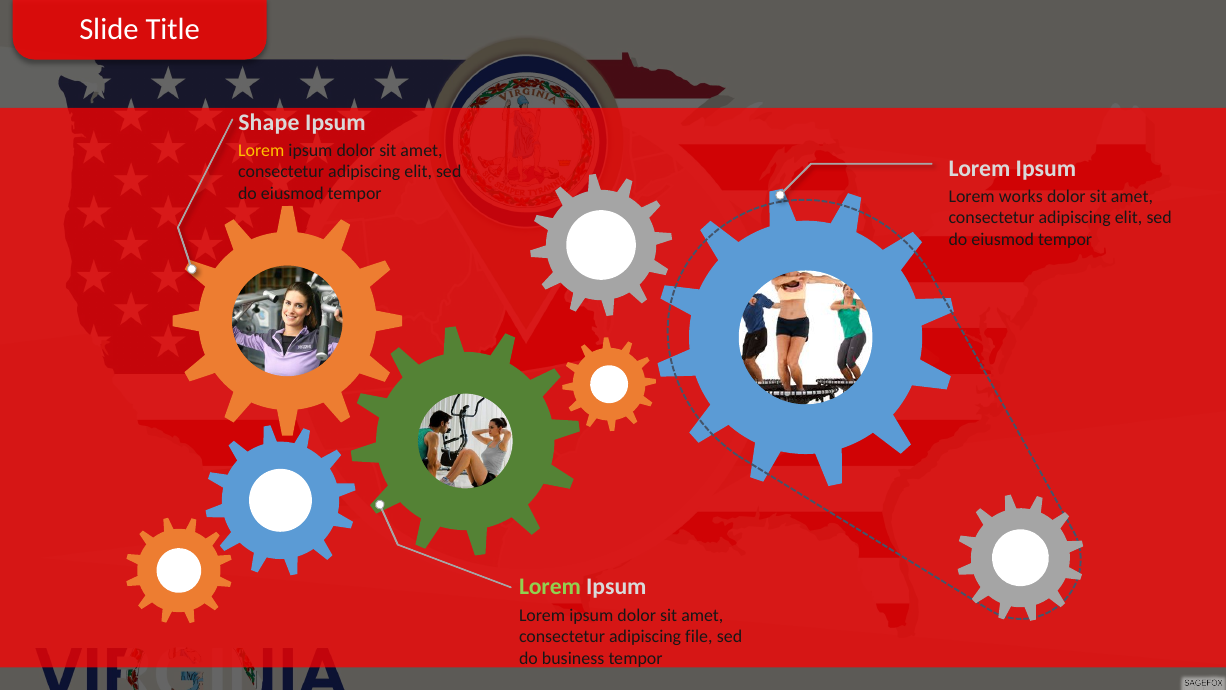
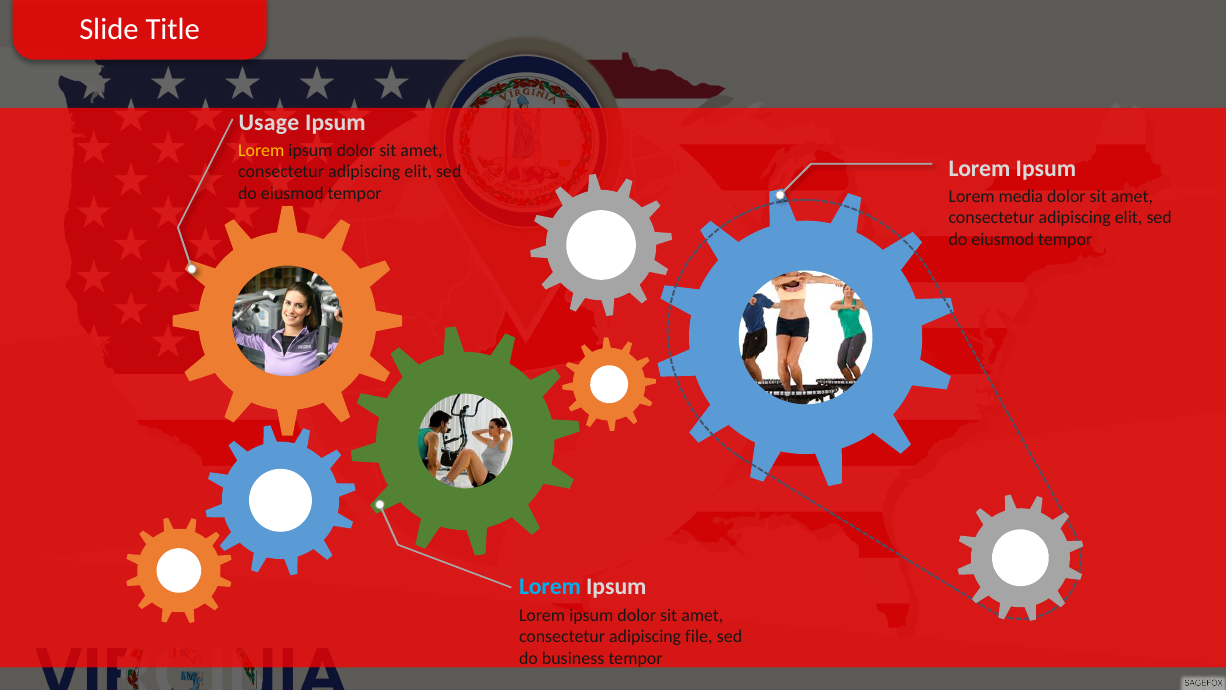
Shape: Shape -> Usage
works: works -> media
Lorem at (550, 587) colour: light green -> light blue
